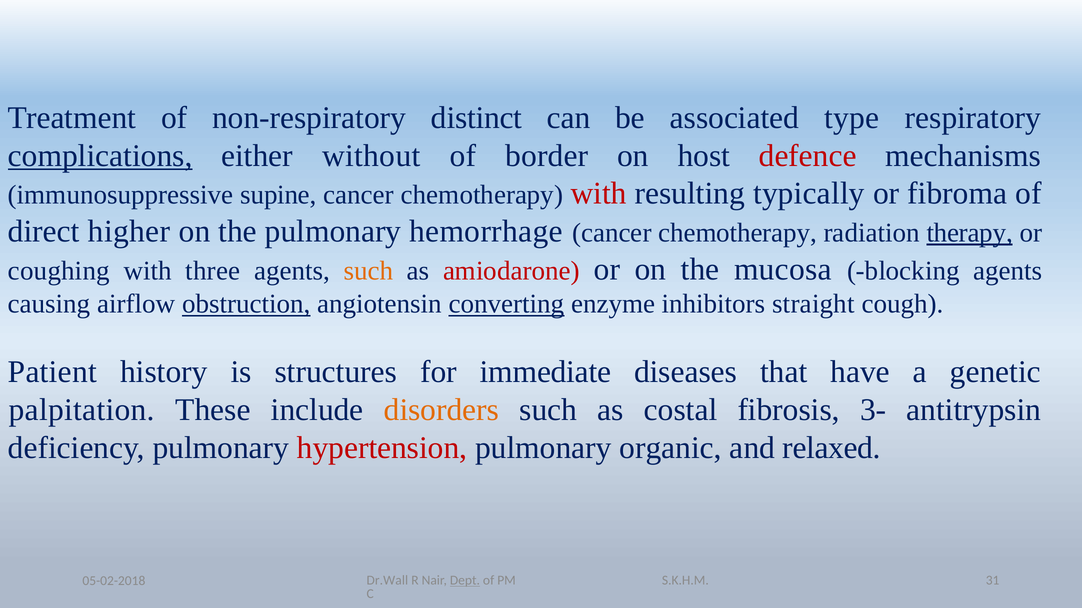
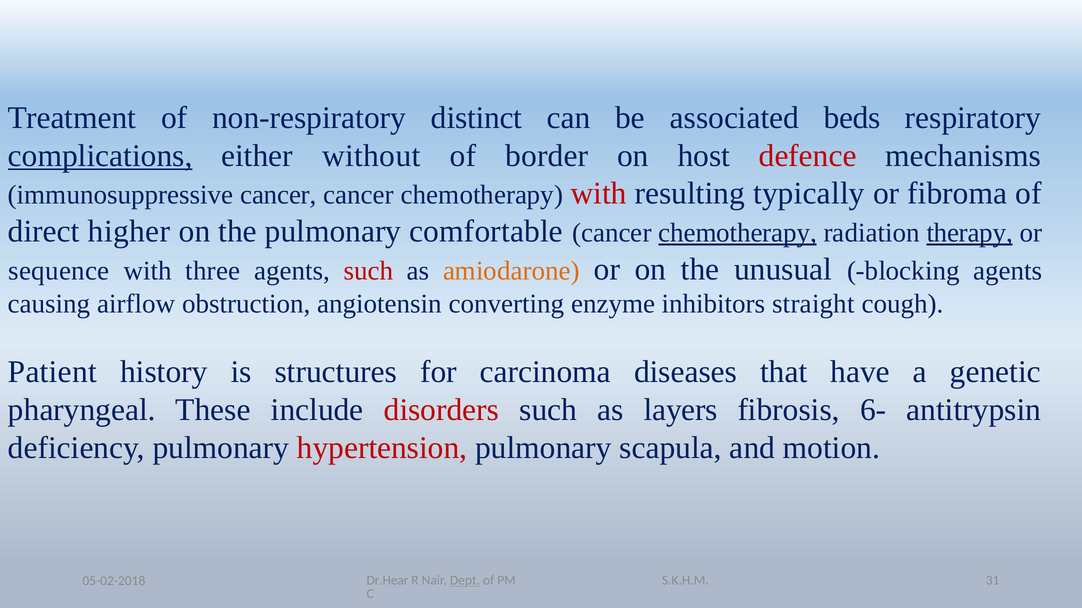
type: type -> beds
immunosuppressive supine: supine -> cancer
hemorrhage: hemorrhage -> comfortable
chemotherapy at (738, 233) underline: none -> present
coughing: coughing -> sequence
such at (369, 271) colour: orange -> red
amiodarone colour: red -> orange
mucosa: mucosa -> unusual
obstruction underline: present -> none
converting underline: present -> none
immediate: immediate -> carcinoma
palpitation: palpitation -> pharyngeal
disorders colour: orange -> red
costal: costal -> layers
3-: 3- -> 6-
organic: organic -> scapula
relaxed: relaxed -> motion
Dr.Wall: Dr.Wall -> Dr.Hear
